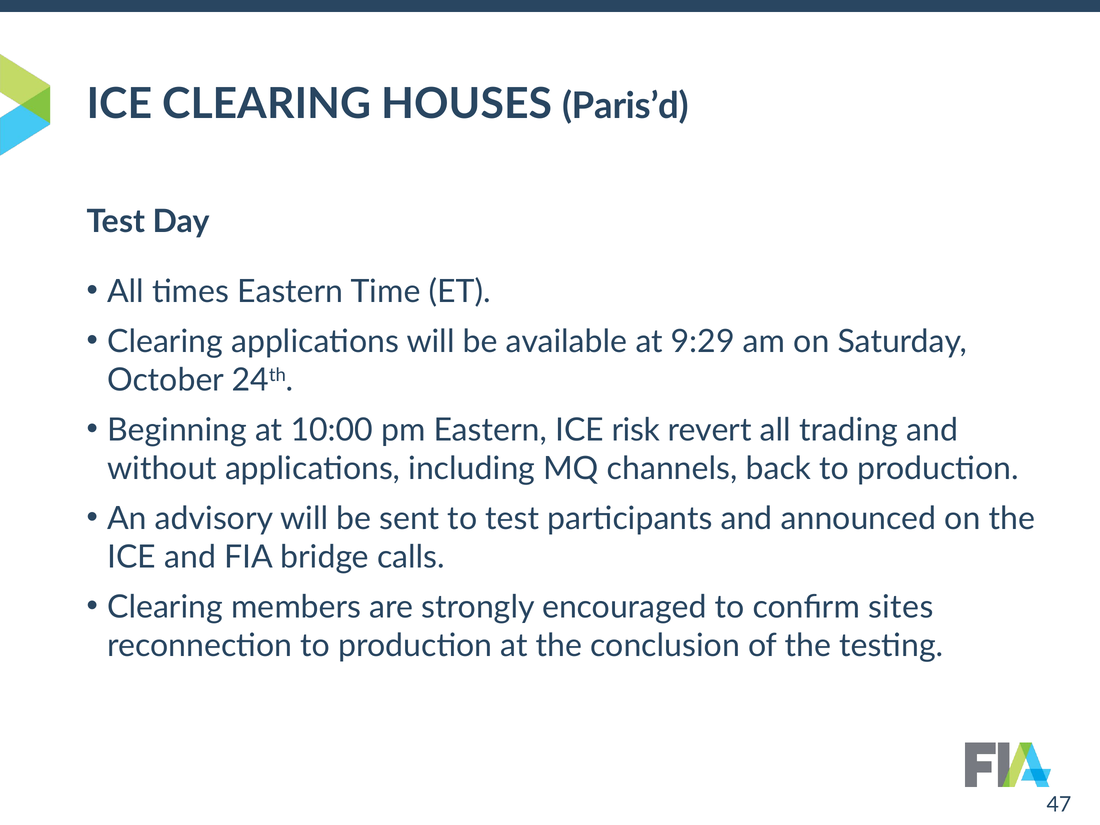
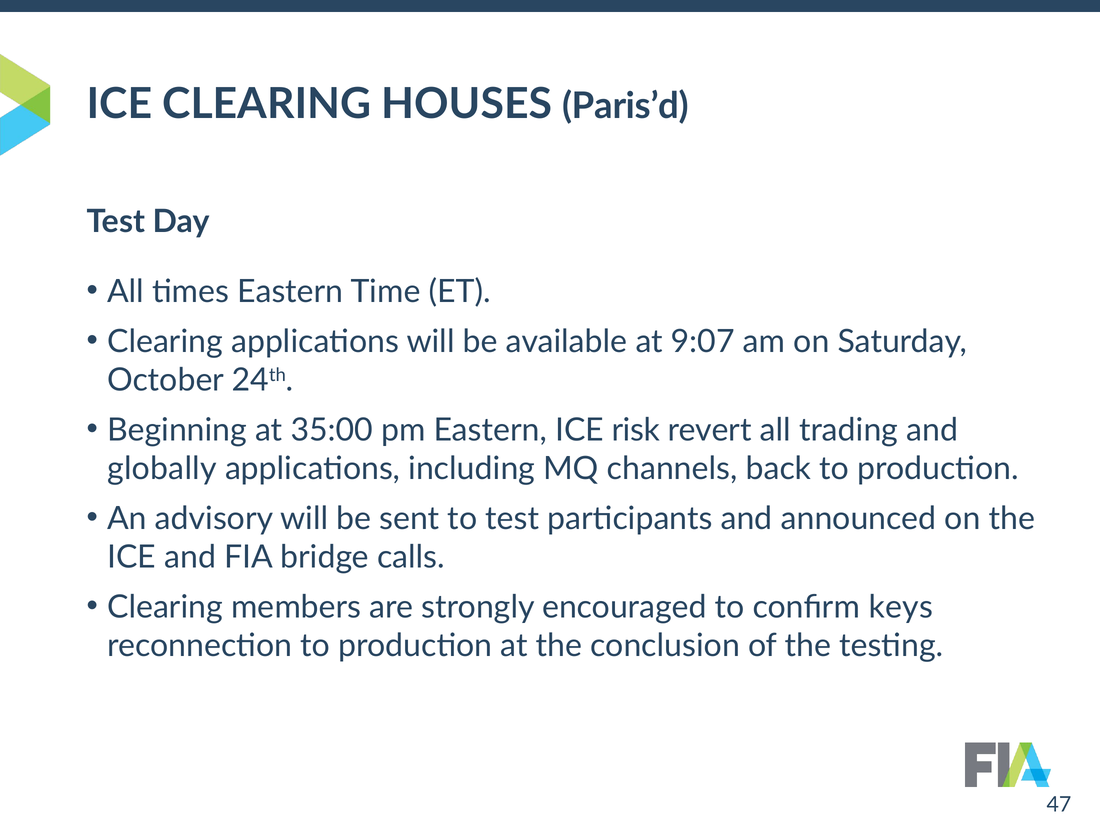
9:29: 9:29 -> 9:07
10:00: 10:00 -> 35:00
without: without -> globally
sites: sites -> keys
